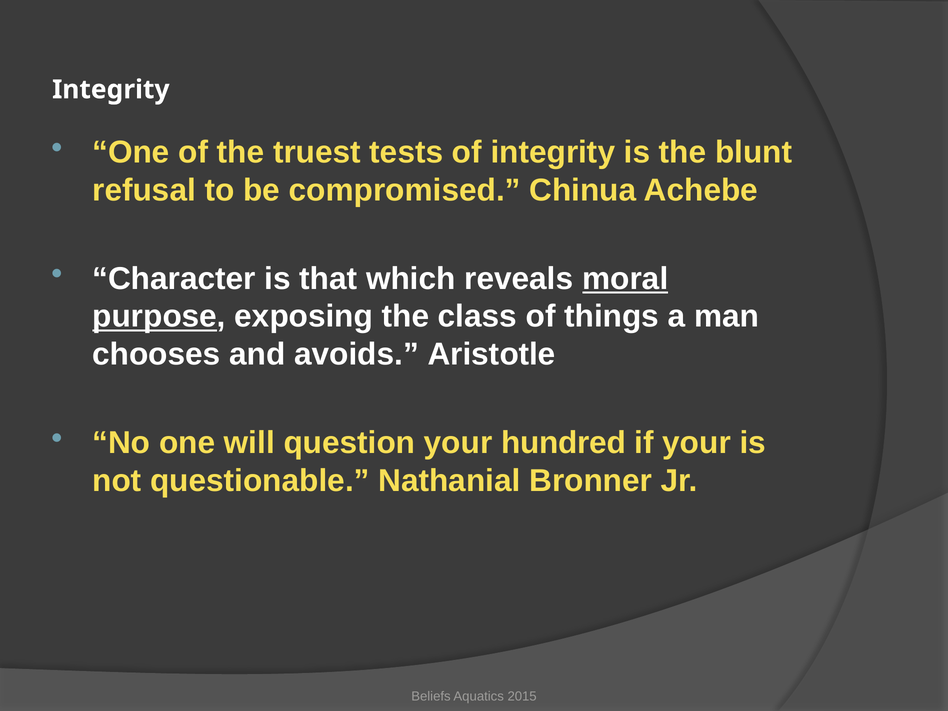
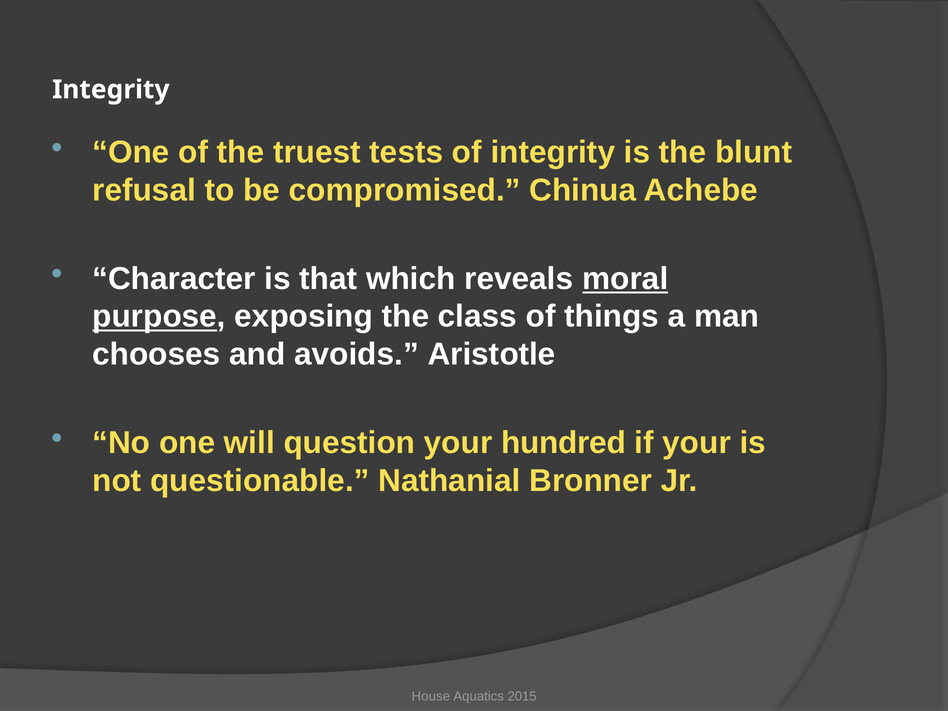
Beliefs: Beliefs -> House
